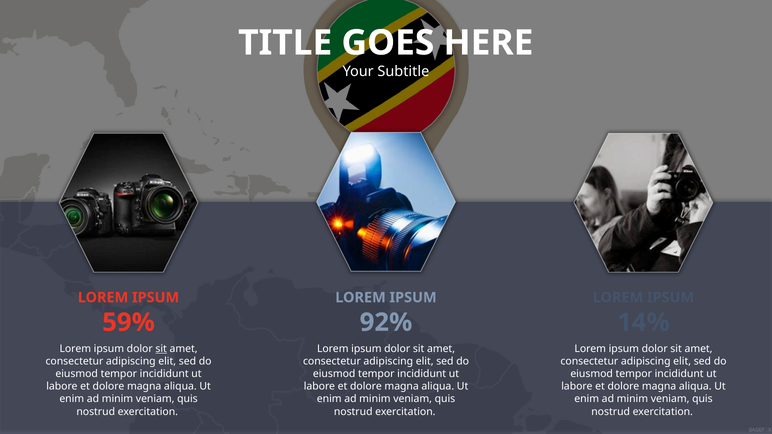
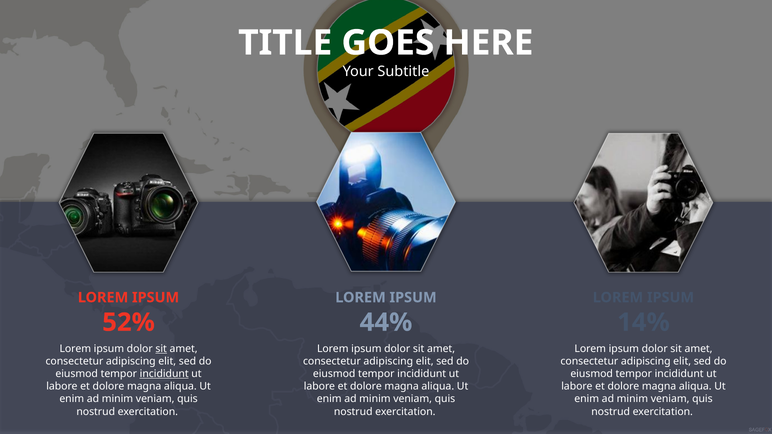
59%: 59% -> 52%
92%: 92% -> 44%
incididunt at (164, 374) underline: none -> present
